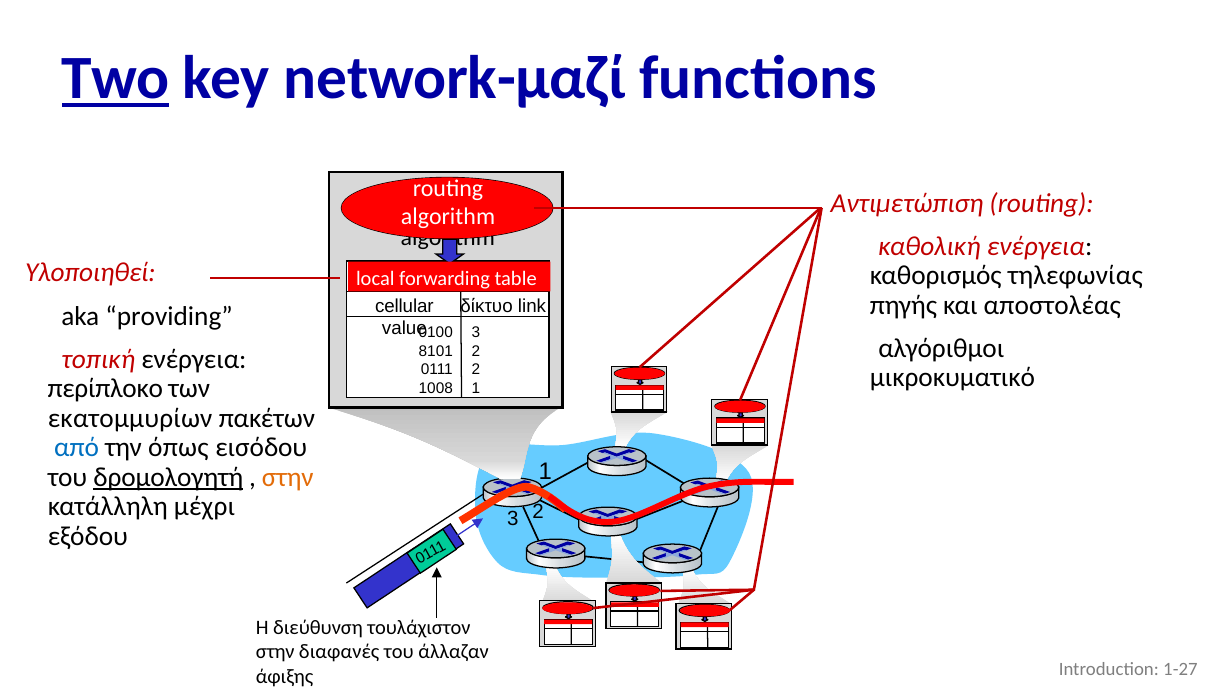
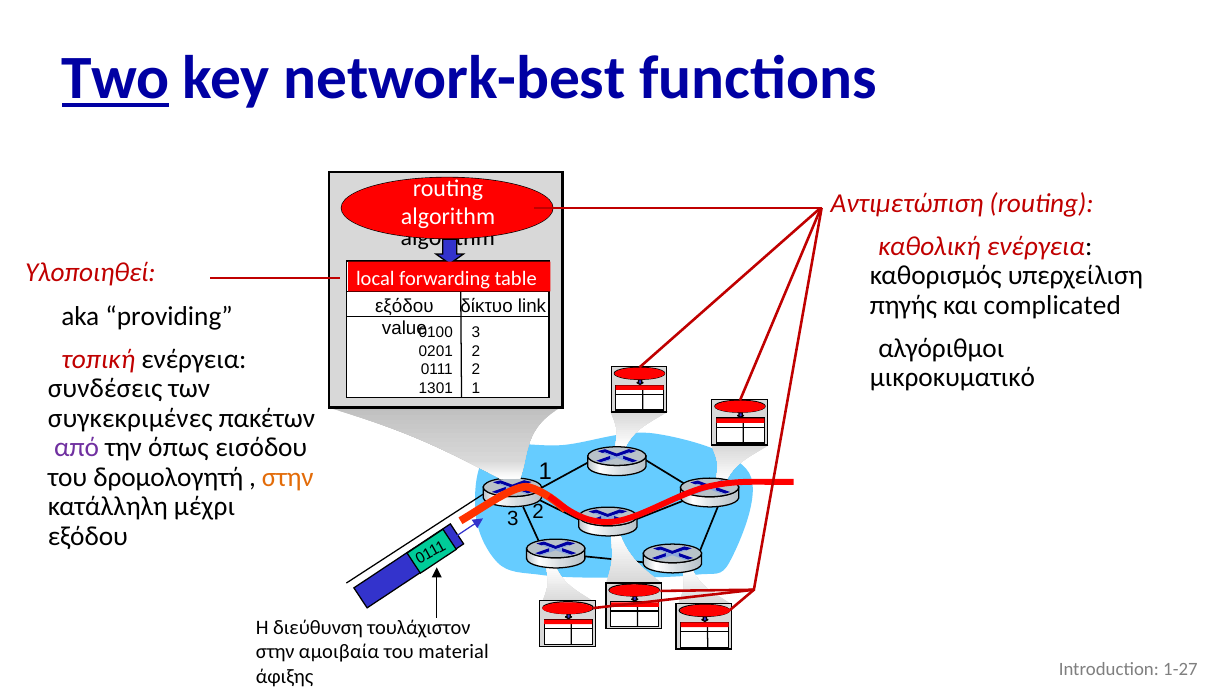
network-μαζί: network-μαζί -> network-best
τηλεφωνίας: τηλεφωνίας -> υπερχείλιση
αποστολέας: αποστολέας -> complicated
cellular at (404, 306): cellular -> εξόδου
8101: 8101 -> 0201
περίπλοκο: περίπλοκο -> συνδέσεις
1008: 1008 -> 1301
εκατομμυρίων: εκατομμυρίων -> συγκεκριμένες
από colour: blue -> purple
δρομολογητή underline: present -> none
διαφανές: διαφανές -> αμοιβαία
άλλαζαν: άλλαζαν -> material
